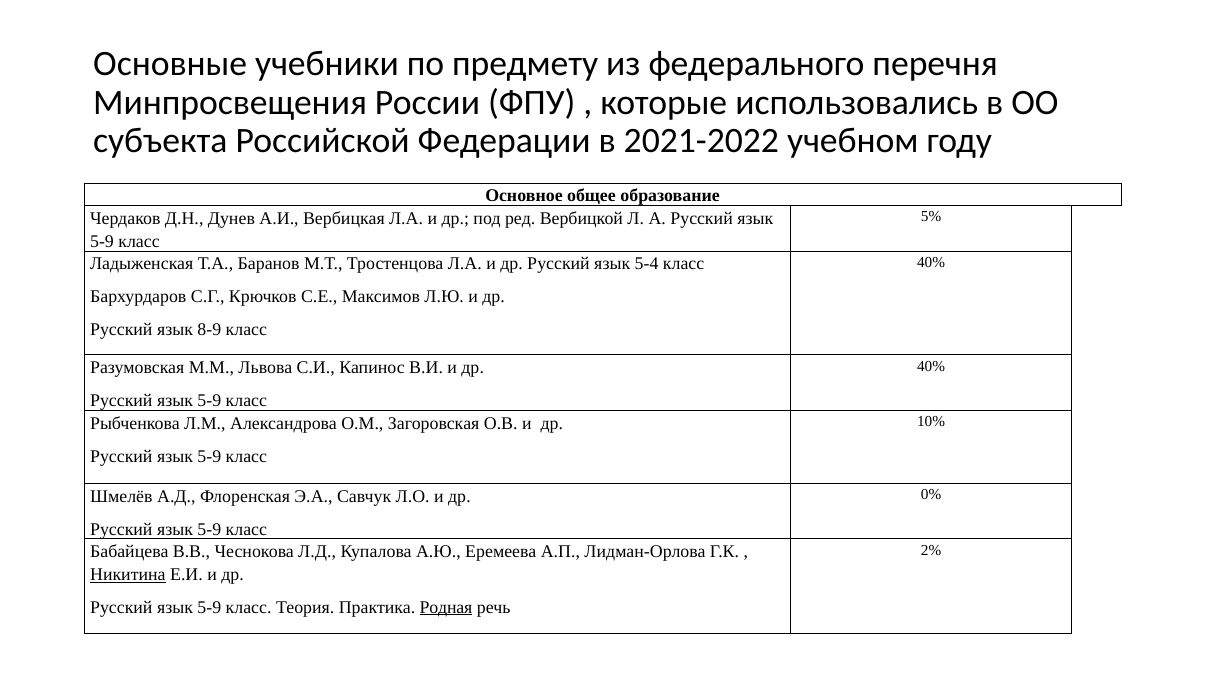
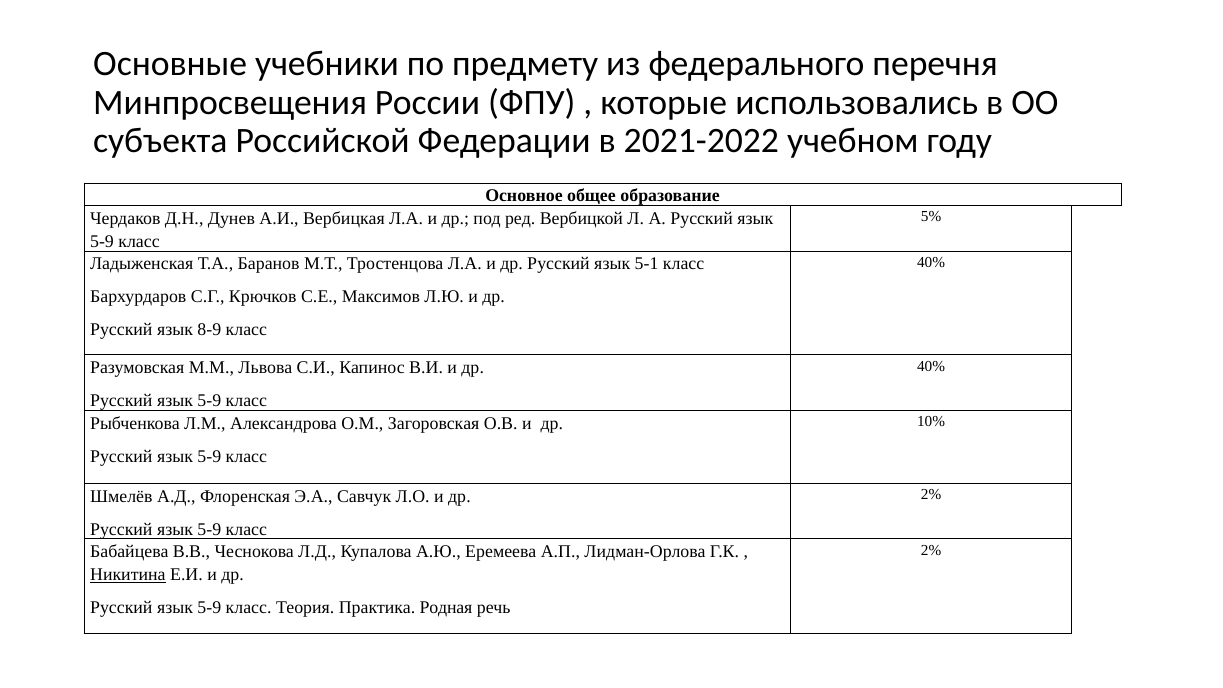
5-4: 5-4 -> 5-1
0% at (931, 494): 0% -> 2%
Родная underline: present -> none
